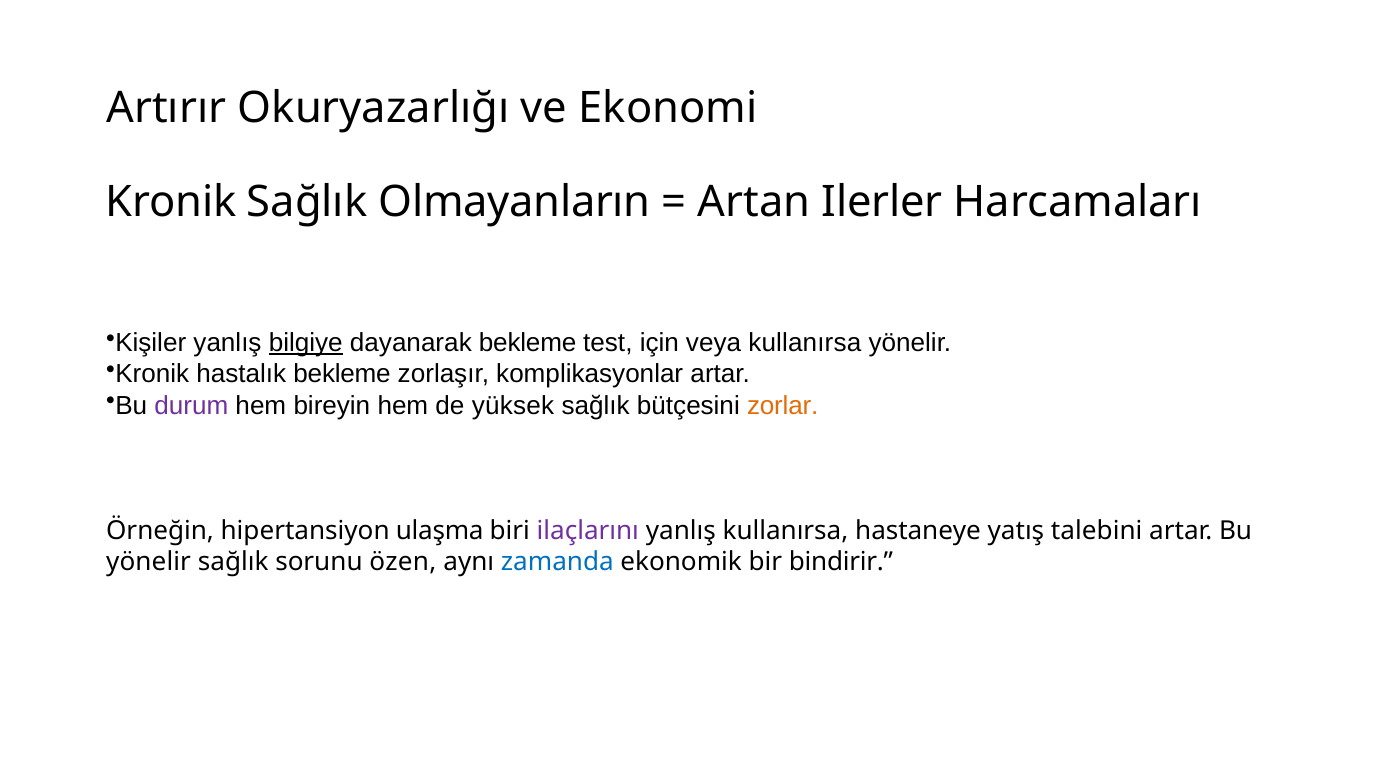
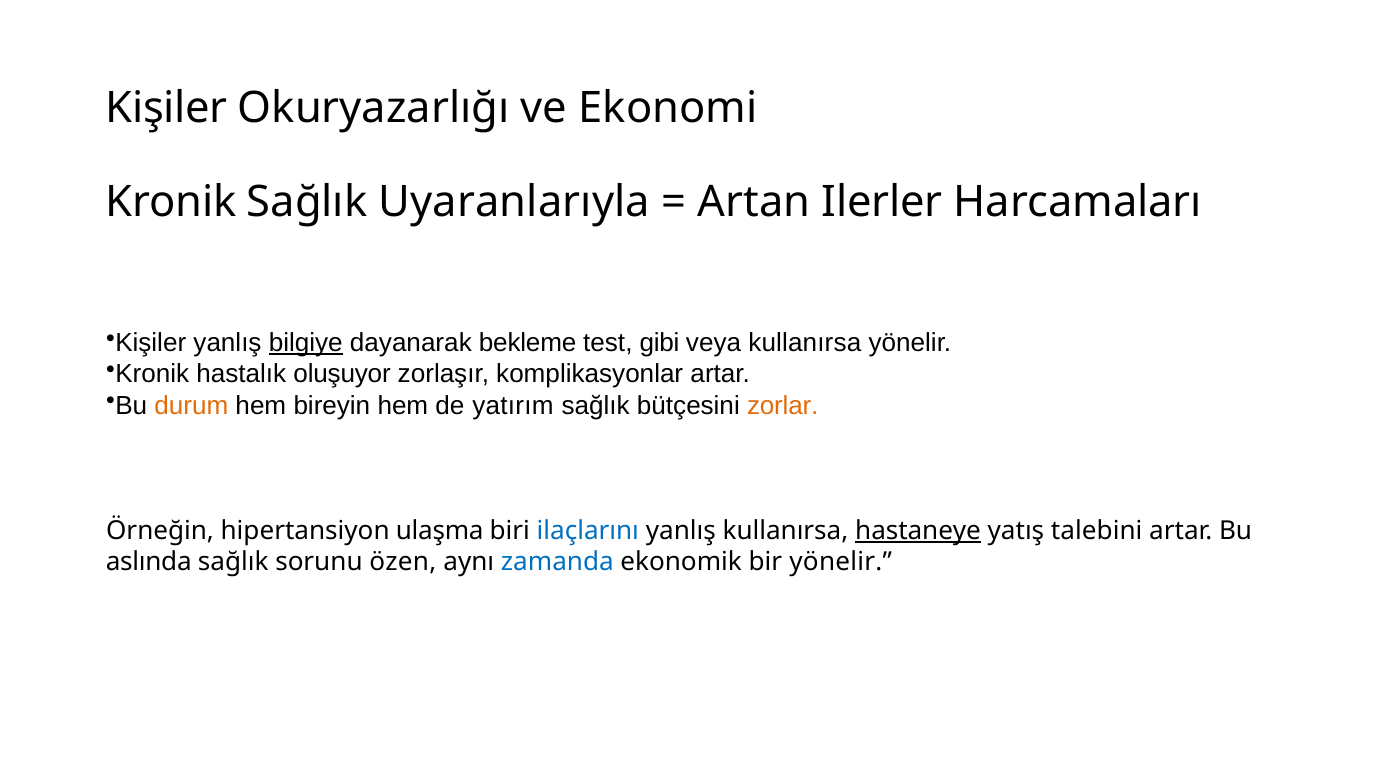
Artırır at (166, 109): Artırır -> Kişiler
Olmayanların: Olmayanların -> Uyaranlarıyla
için: için -> gibi
hastalık bekleme: bekleme -> oluşuyor
durum colour: purple -> orange
yüksek: yüksek -> yatırım
ilaçlarını colour: purple -> blue
hastaneye underline: none -> present
yönelir at (149, 562): yönelir -> aslında
bir bindirir: bindirir -> yönelir
